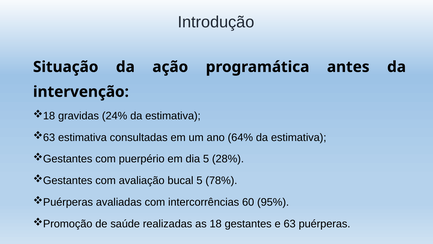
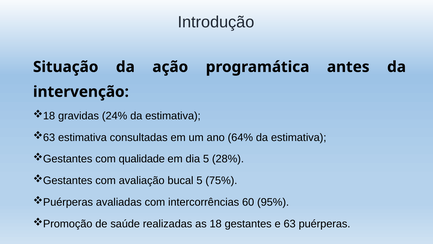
puerpério: puerpério -> qualidade
78%: 78% -> 75%
